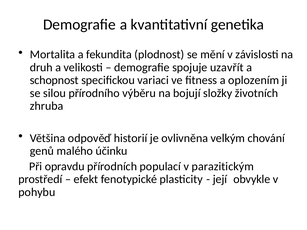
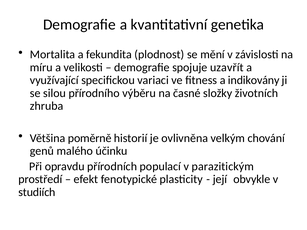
druh: druh -> míru
schopnost: schopnost -> využívající
oplozením: oplozením -> indikovány
bojují: bojují -> časné
odpověď: odpověď -> poměrně
pohybu: pohybu -> studiích
